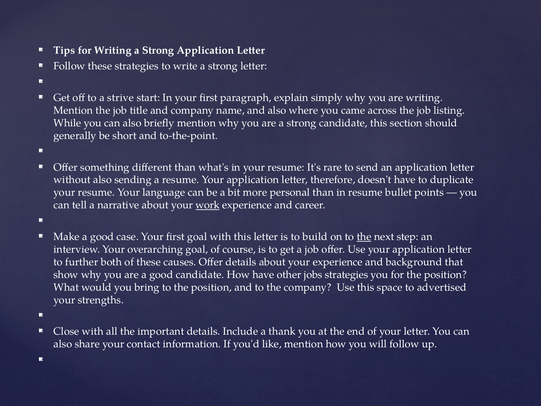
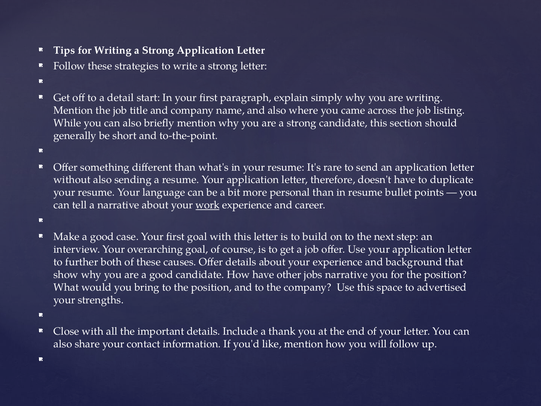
strive: strive -> detail
the at (364, 237) underline: present -> none
jobs strategies: strategies -> narrative
